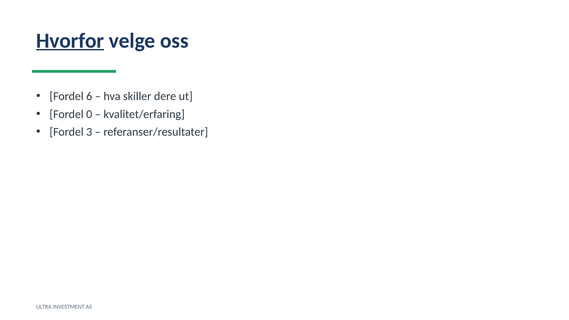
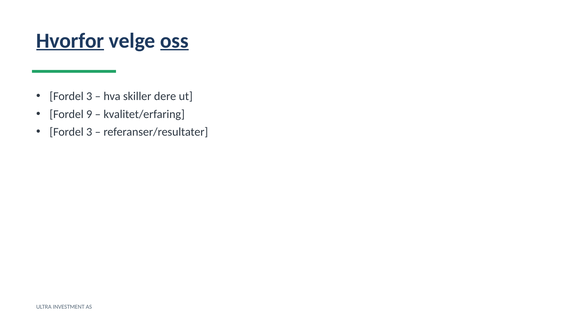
oss underline: none -> present
6 at (89, 96): 6 -> 3
0: 0 -> 9
